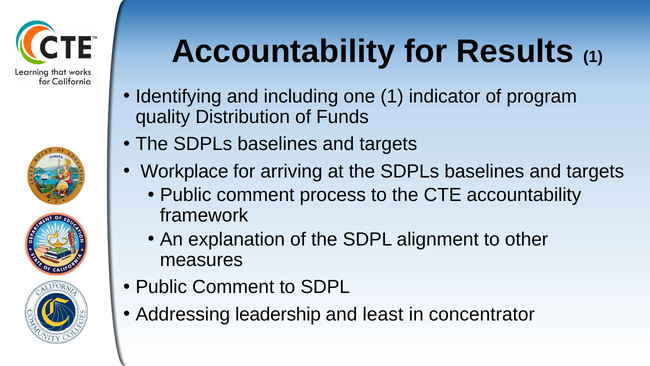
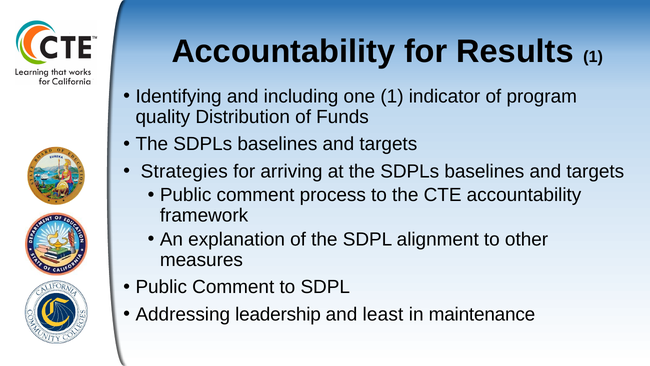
Workplace: Workplace -> Strategies
concentrator: concentrator -> maintenance
